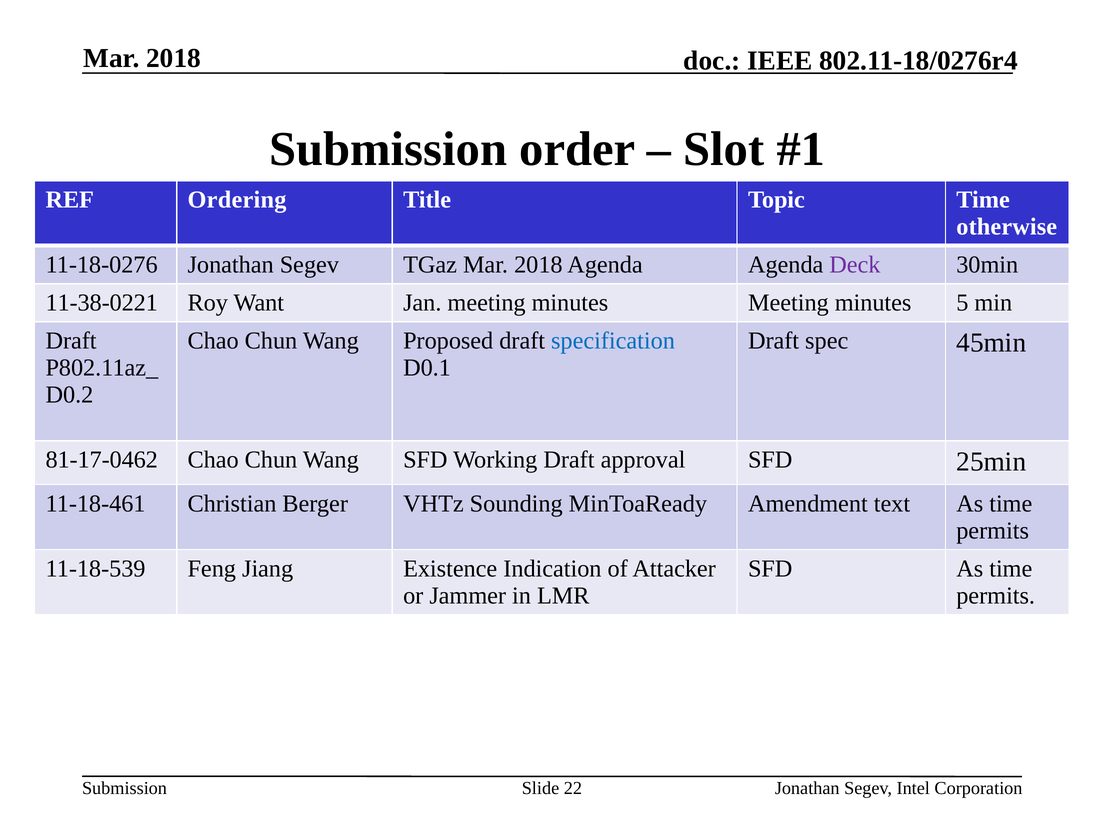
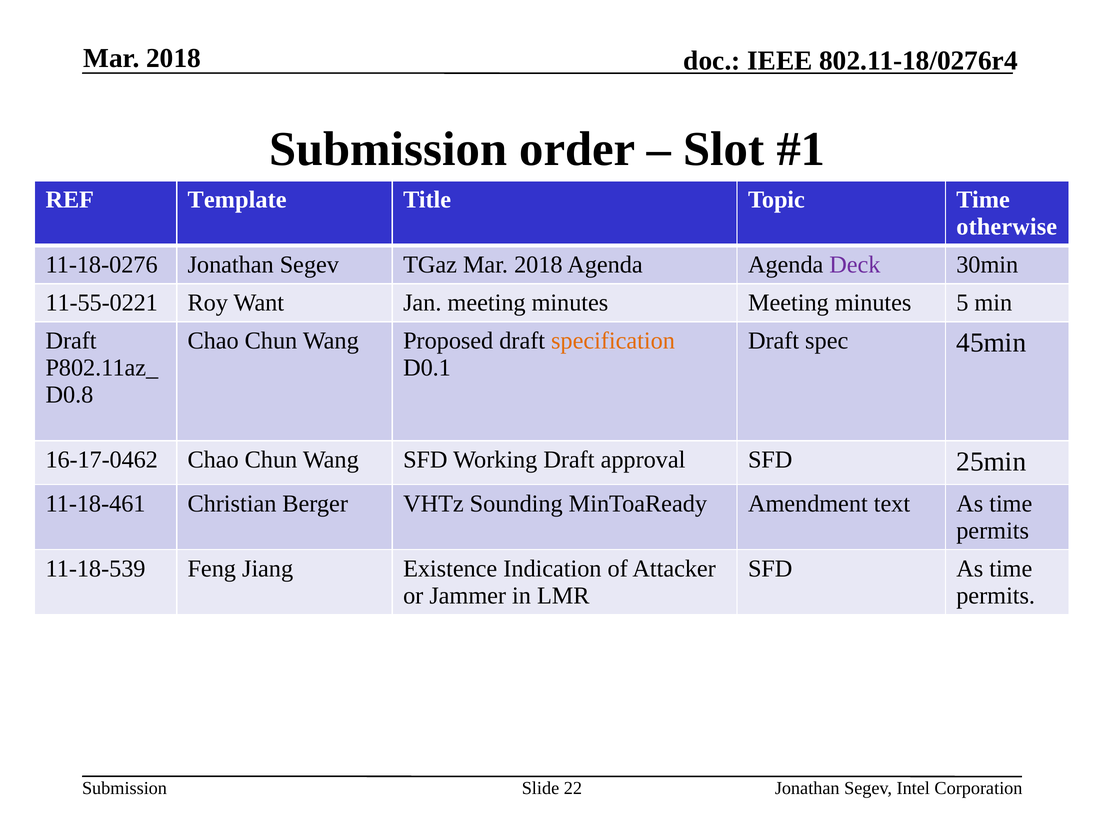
Ordering: Ordering -> Template
11-38-0221: 11-38-0221 -> 11-55-0221
specification colour: blue -> orange
D0.2: D0.2 -> D0.8
81-17-0462: 81-17-0462 -> 16-17-0462
